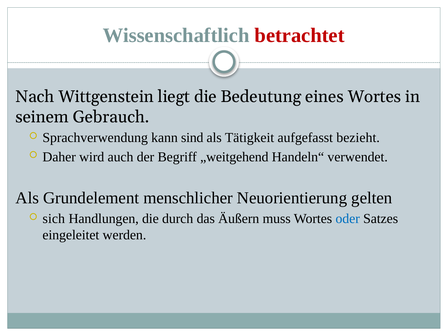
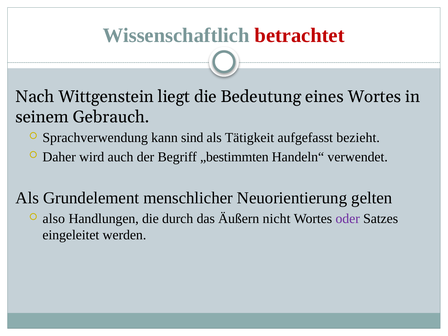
„weitgehend: „weitgehend -> „bestimmten
sich: sich -> also
muss: muss -> nicht
oder colour: blue -> purple
